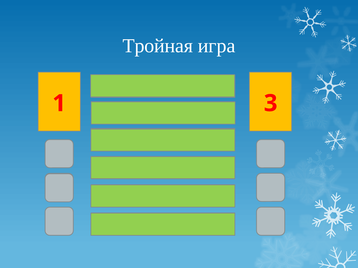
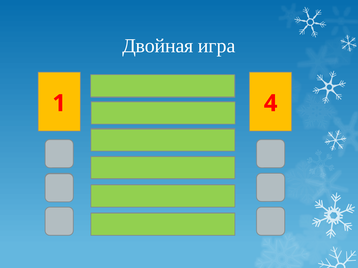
Тройная: Тройная -> Двойная
3: 3 -> 4
